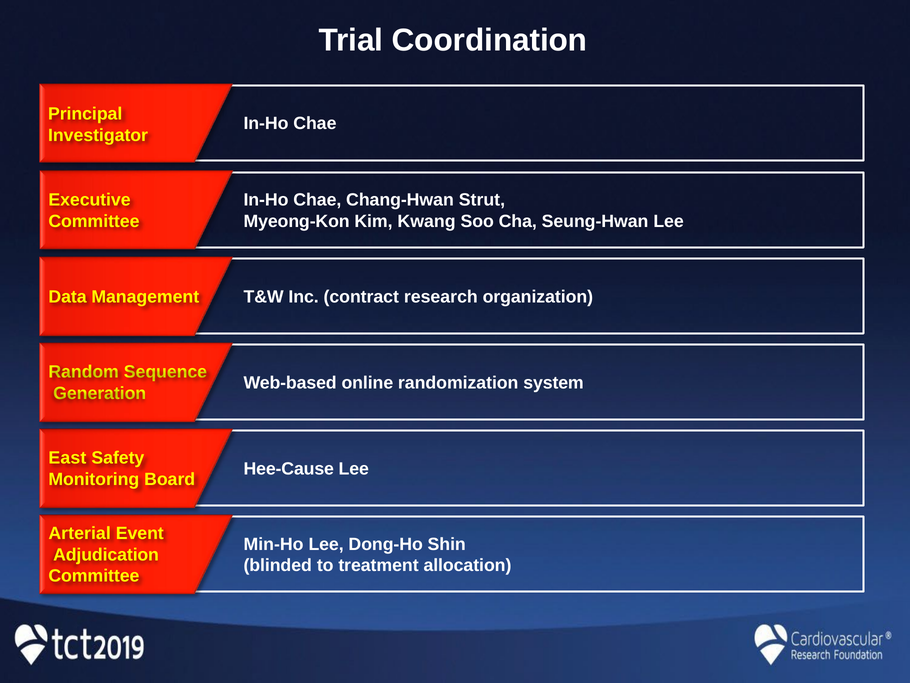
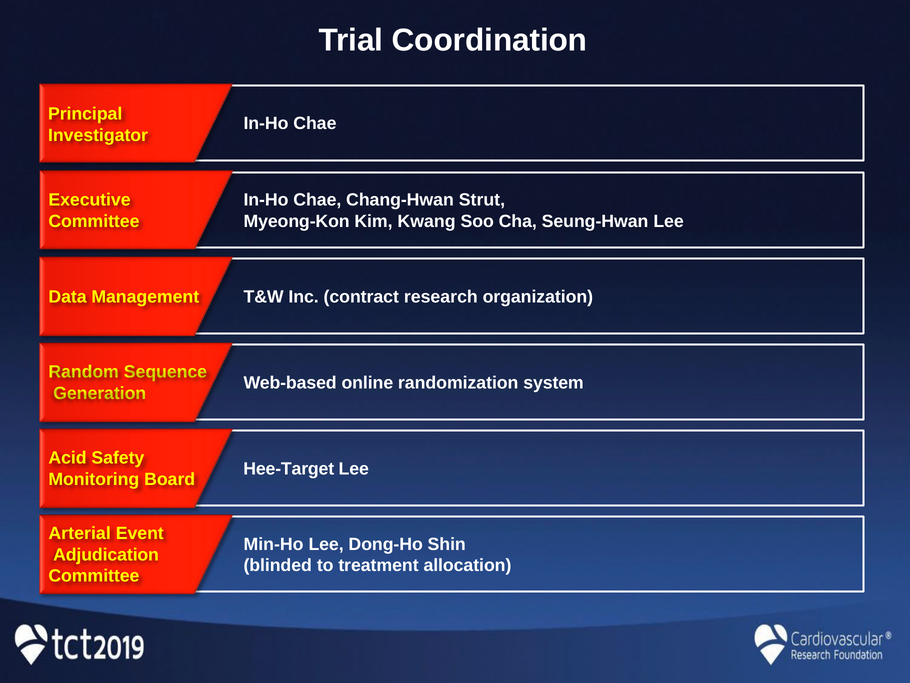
East: East -> Acid
Hee-Cause: Hee-Cause -> Hee-Target
